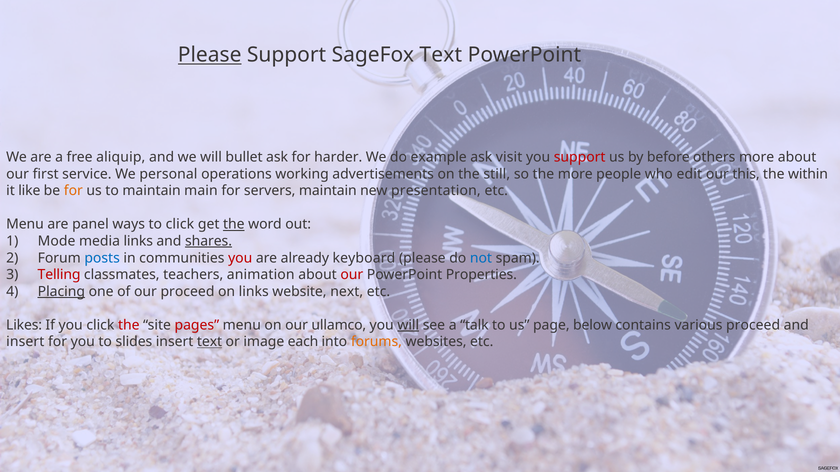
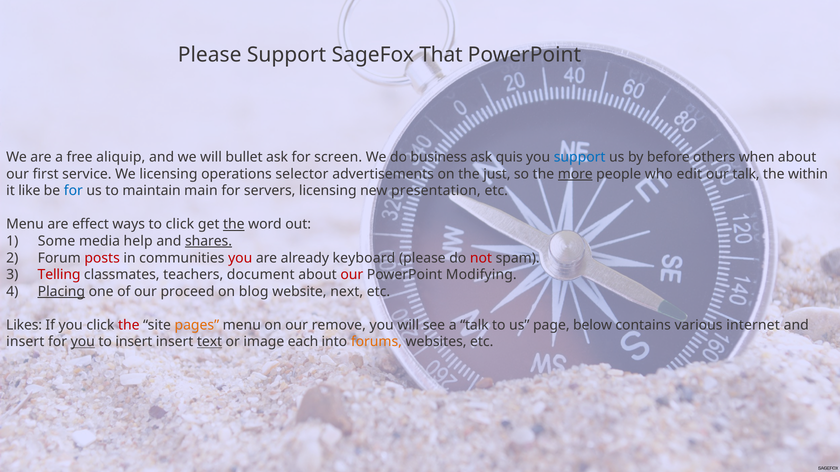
Please at (210, 55) underline: present -> none
SageFox Text: Text -> That
harder: harder -> screen
example: example -> business
visit: visit -> quis
support at (580, 157) colour: red -> blue
others more: more -> when
We personal: personal -> licensing
working: working -> selector
still: still -> just
more at (575, 174) underline: none -> present
our this: this -> talk
for at (73, 191) colour: orange -> blue
servers maintain: maintain -> licensing
panel: panel -> effect
Mode: Mode -> Some
media links: links -> help
posts colour: blue -> red
not colour: blue -> red
animation: animation -> document
Properties: Properties -> Modifying
on links: links -> blog
pages colour: red -> orange
ullamco: ullamco -> remove
will at (408, 325) underline: present -> none
various proceed: proceed -> internet
you at (83, 342) underline: none -> present
to slides: slides -> insert
